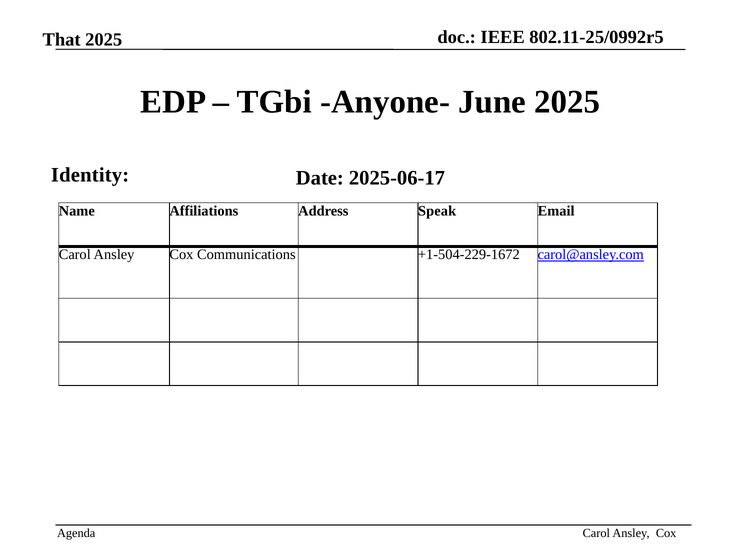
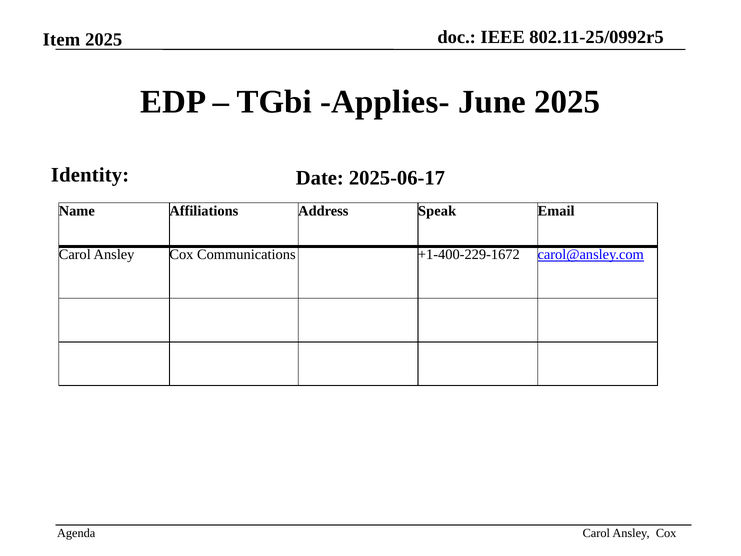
That: That -> Item
Anyone-: Anyone- -> Applies-
+1-504-229-1672: +1-504-229-1672 -> +1-400-229-1672
